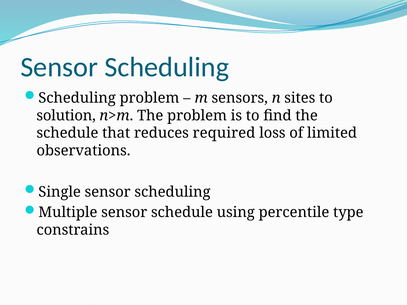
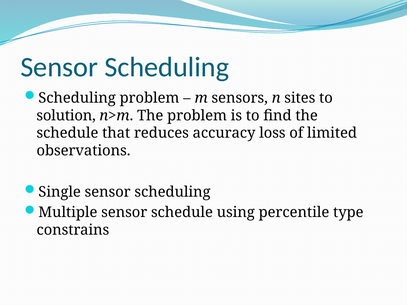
required: required -> accuracy
